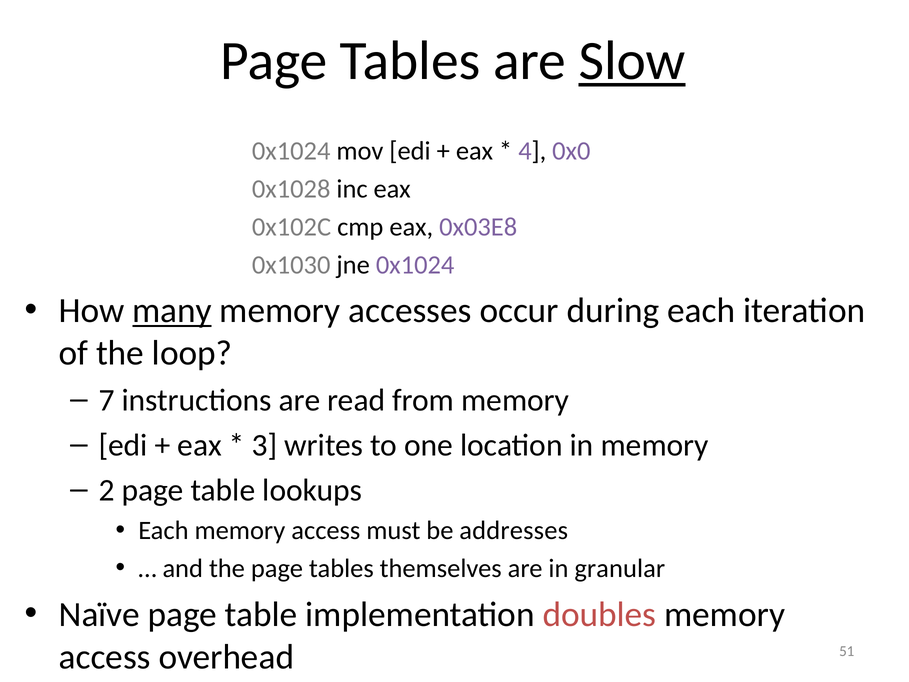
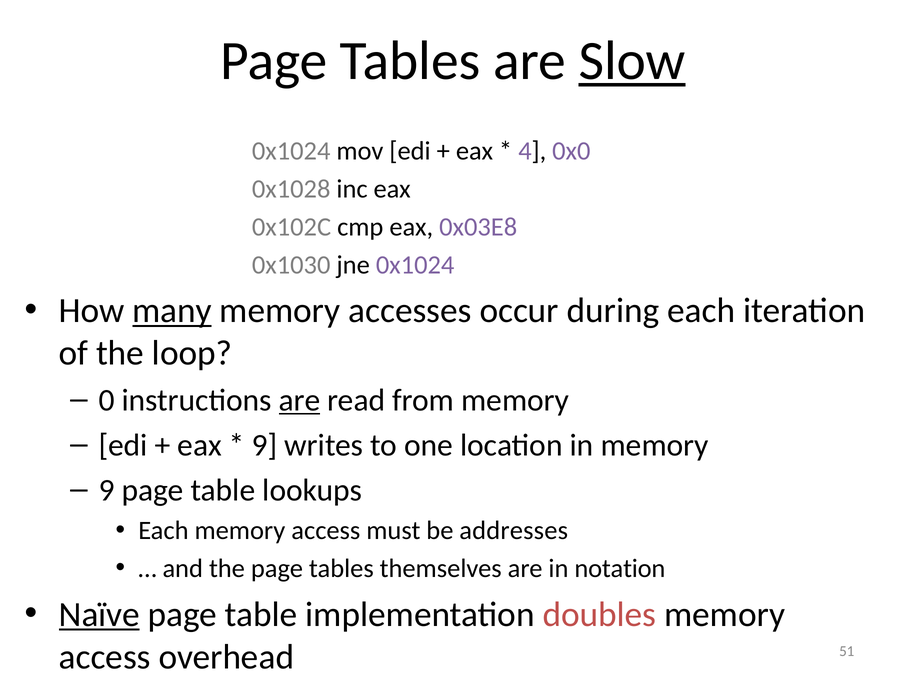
7: 7 -> 0
are at (300, 400) underline: none -> present
3 at (264, 445): 3 -> 9
2 at (107, 490): 2 -> 9
granular: granular -> notation
Naïve underline: none -> present
